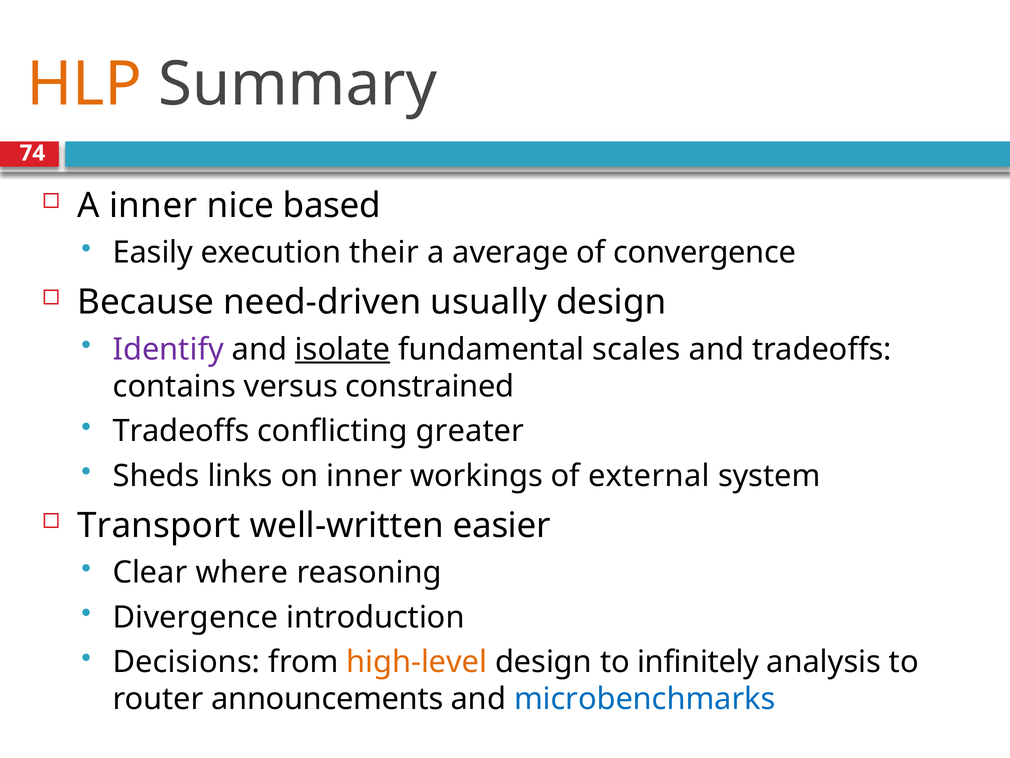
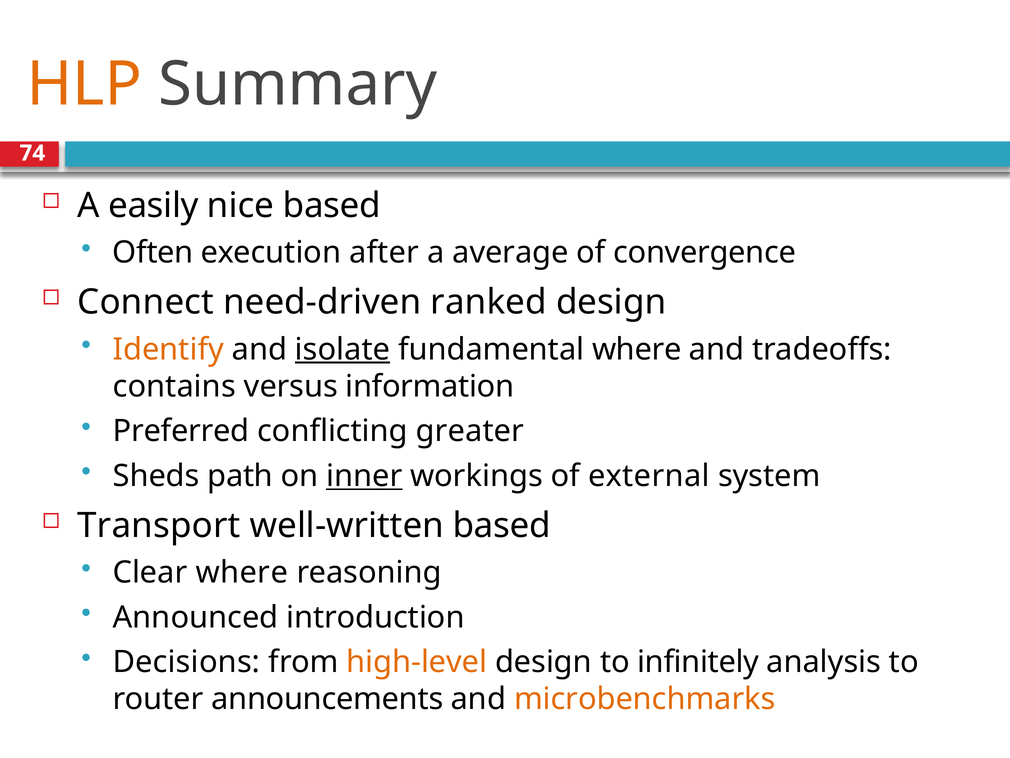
A inner: inner -> easily
Easily: Easily -> Often
their: their -> after
Because: Because -> Connect
usually: usually -> ranked
Identify colour: purple -> orange
fundamental scales: scales -> where
constrained: constrained -> information
Tradeoffs at (181, 431): Tradeoffs -> Preferred
links: links -> path
inner at (364, 476) underline: none -> present
well-written easier: easier -> based
Divergence: Divergence -> Announced
microbenchmarks colour: blue -> orange
